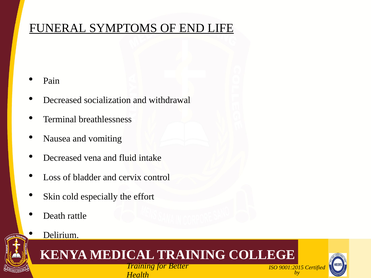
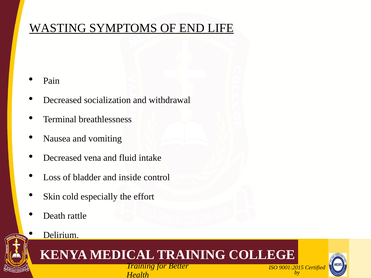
FUNERAL: FUNERAL -> WASTING
cervix: cervix -> inside
